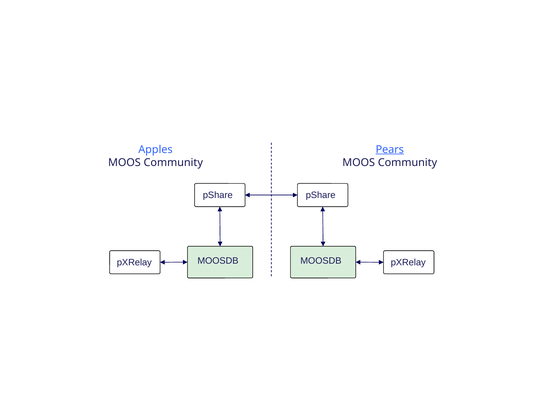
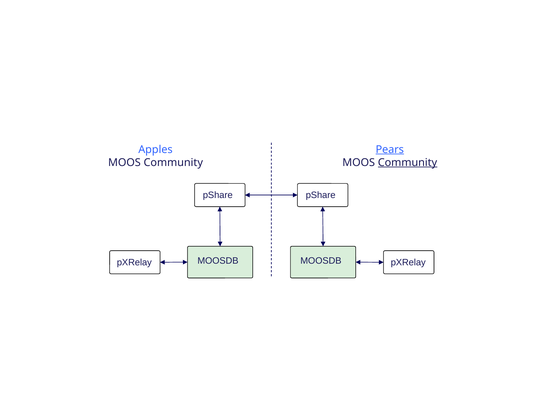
Community at (407, 162) underline: none -> present
